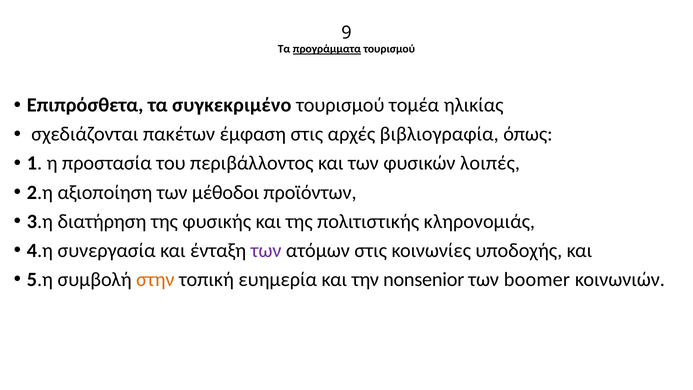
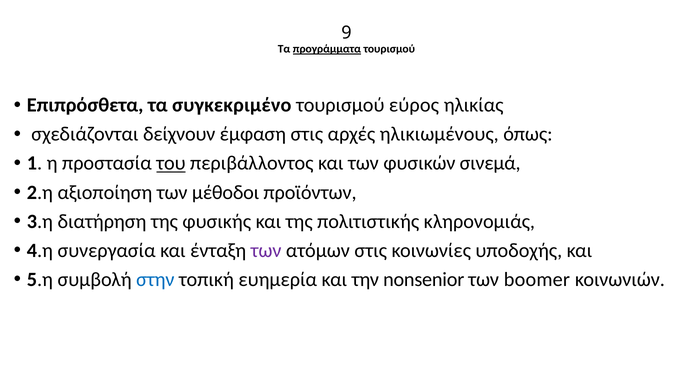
τομέα: τομέα -> εύρος
πακέτων: πακέτων -> δείχνουν
βιβλιογραφία: βιβλιογραφία -> ηλικιωμένους
του underline: none -> present
λοιπές: λοιπές -> σινεμά
στην colour: orange -> blue
